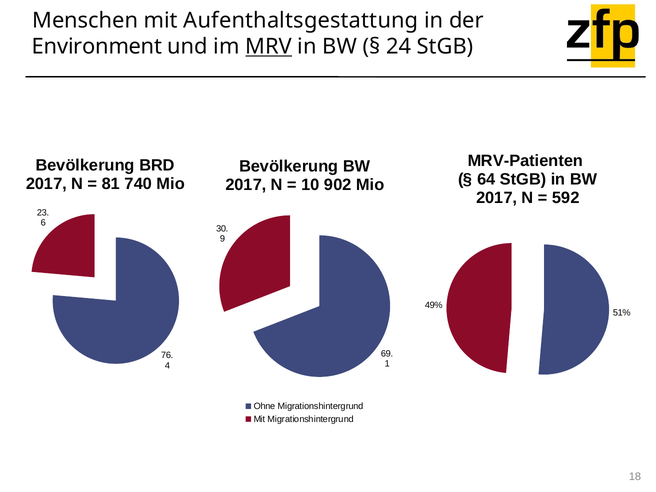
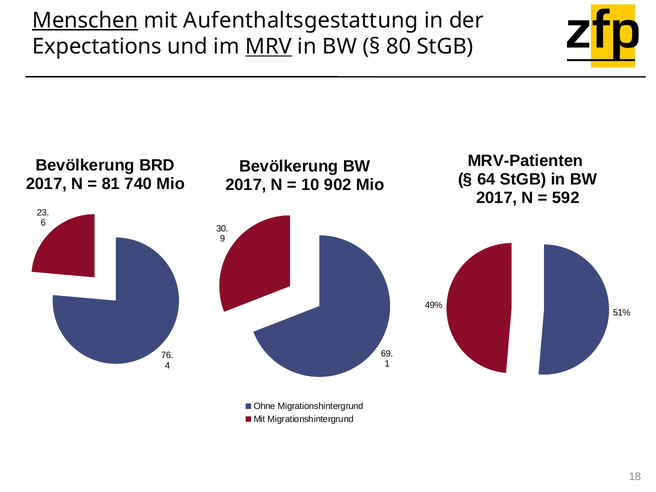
Menschen underline: none -> present
Environment: Environment -> Expectations
24: 24 -> 80
